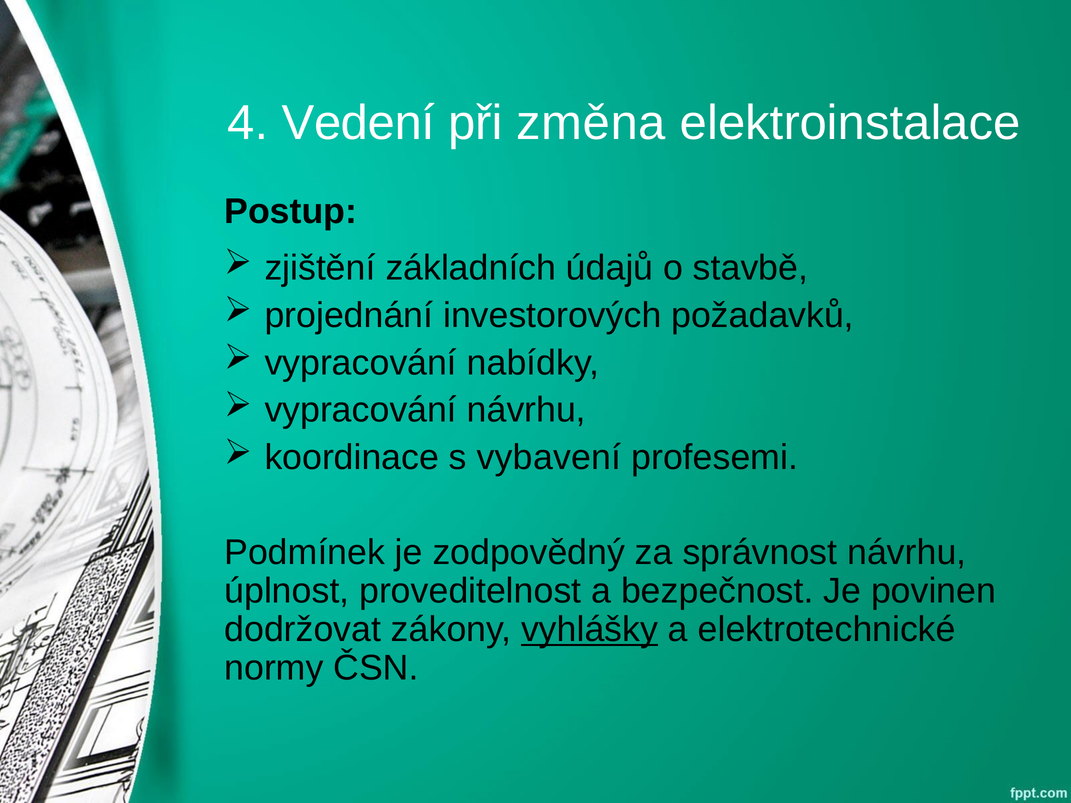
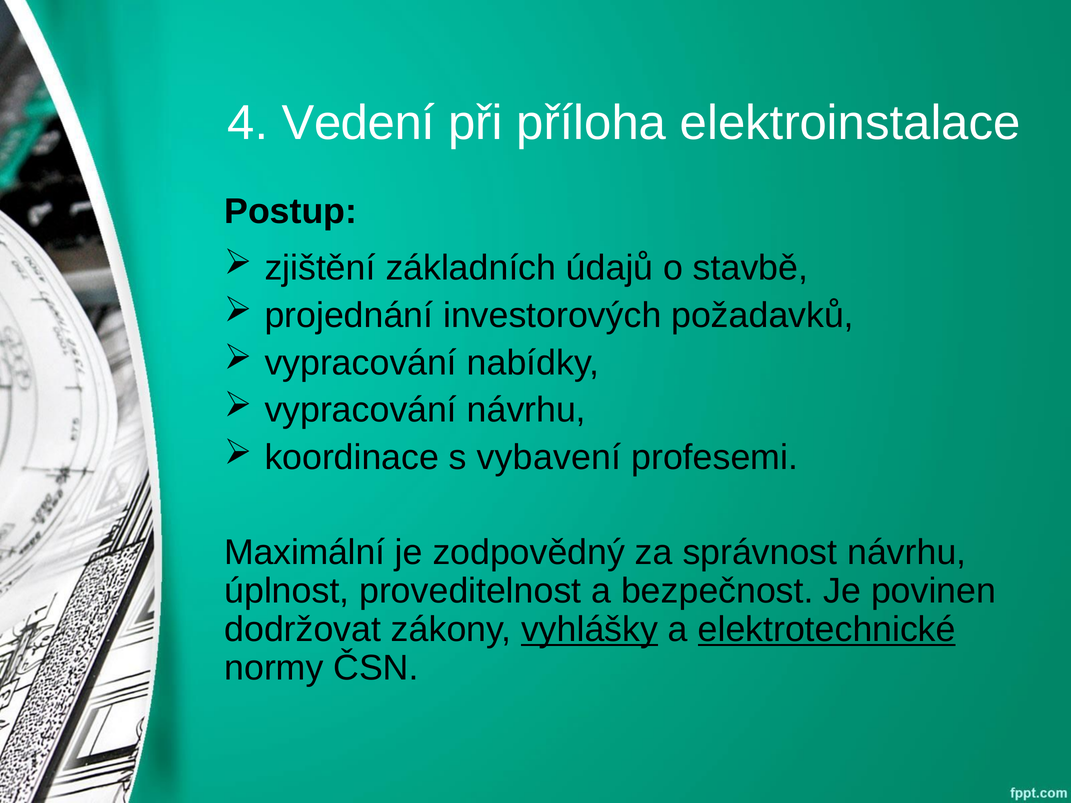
změna: změna -> příloha
Podmínek: Podmínek -> Maximální
elektrotechnické underline: none -> present
